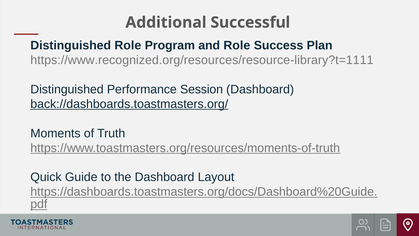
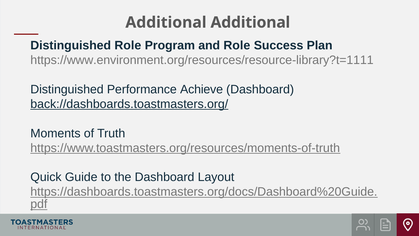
Additional Successful: Successful -> Additional
https://www.recognized.org/resources/resource-library?t=1111: https://www.recognized.org/resources/resource-library?t=1111 -> https://www.environment.org/resources/resource-library?t=1111
Session: Session -> Achieve
